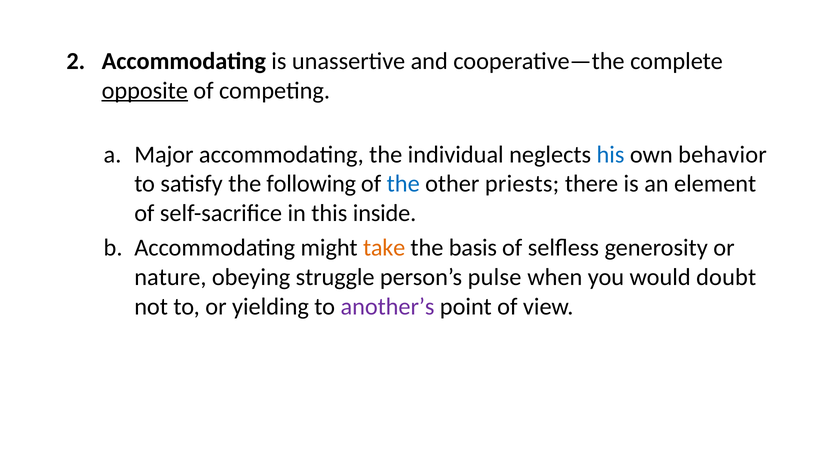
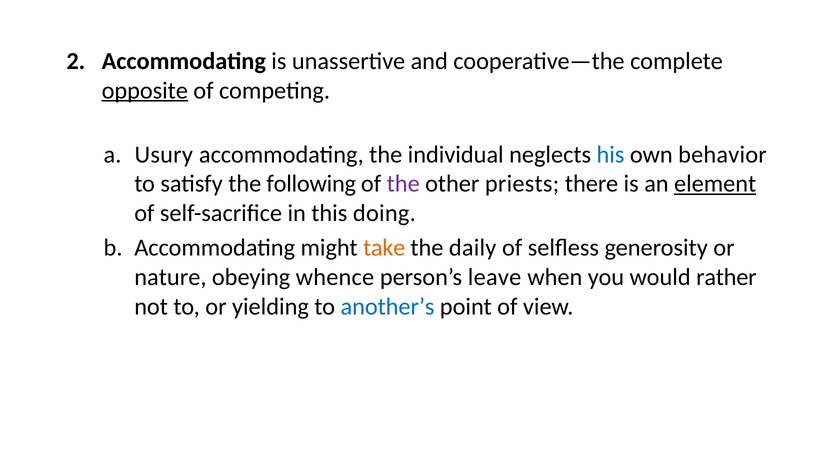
Major: Major -> Usury
the at (403, 184) colour: blue -> purple
element underline: none -> present
inside: inside -> doing
basis: basis -> daily
struggle: struggle -> whence
pulse: pulse -> leave
doubt: doubt -> rather
another’s colour: purple -> blue
